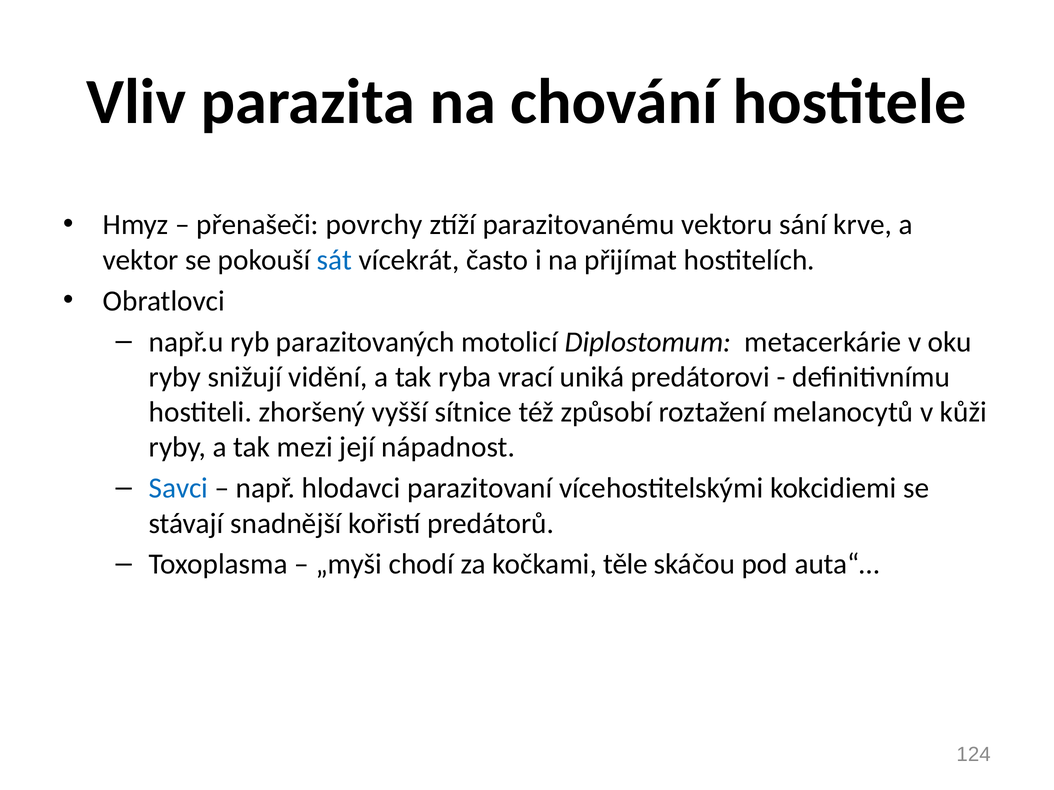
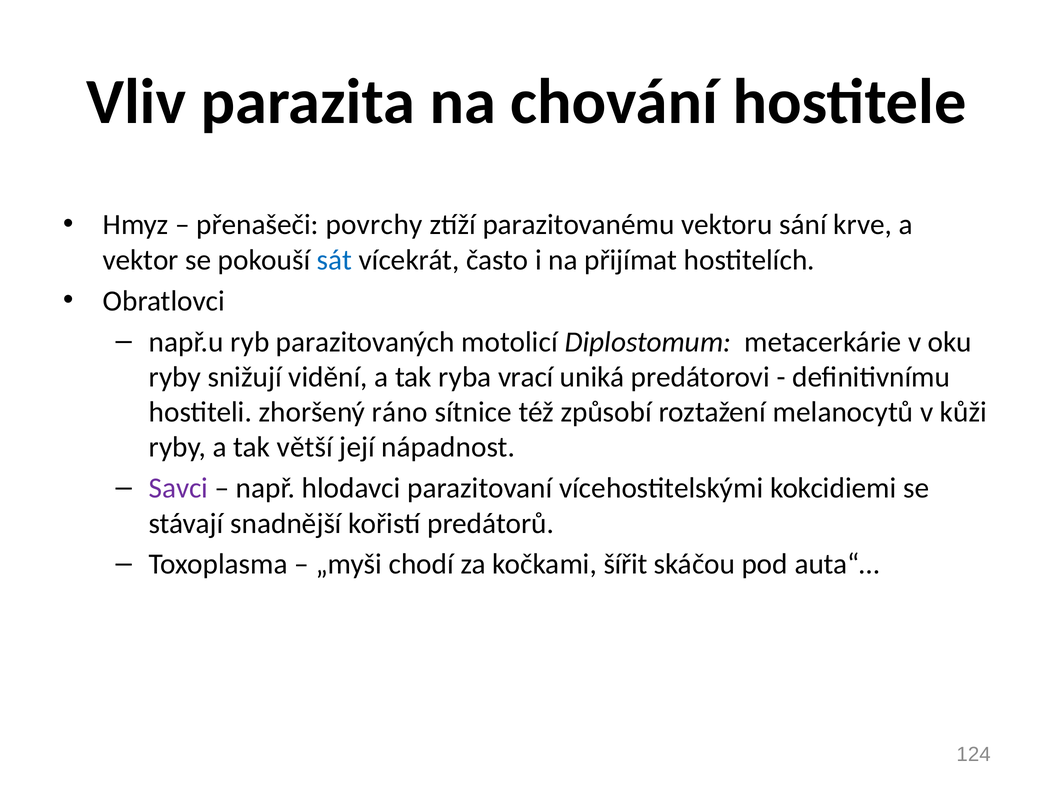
vyšší: vyšší -> ráno
mezi: mezi -> větší
Savci colour: blue -> purple
těle: těle -> šířit
